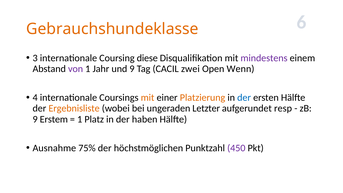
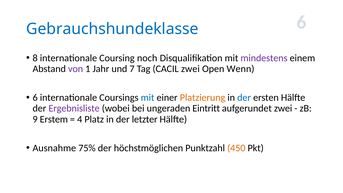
Gebrauchshundeklasse colour: orange -> blue
3: 3 -> 8
diese: diese -> noch
und 9: 9 -> 7
4 at (35, 98): 4 -> 6
mit at (148, 98) colour: orange -> blue
Ergebnisliste colour: orange -> purple
Letzter: Letzter -> Eintritt
aufgerundet resp: resp -> zwei
1 at (80, 119): 1 -> 4
haben: haben -> letzter
450 colour: purple -> orange
